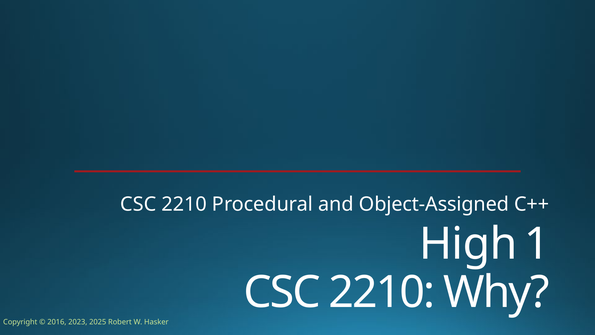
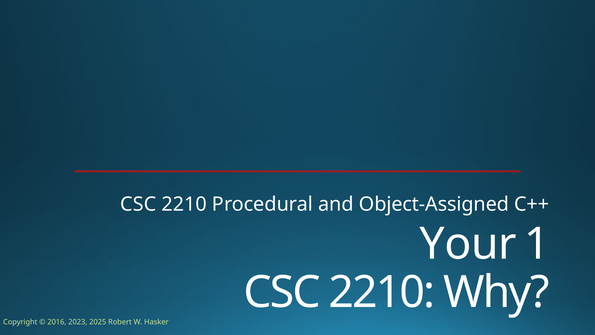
High: High -> Your
